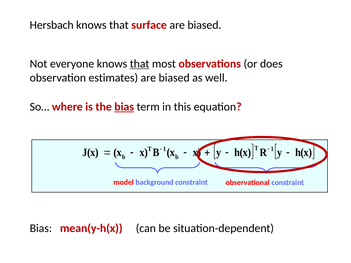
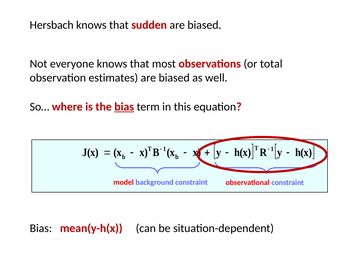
surface: surface -> sudden
that at (140, 64) underline: present -> none
does: does -> total
